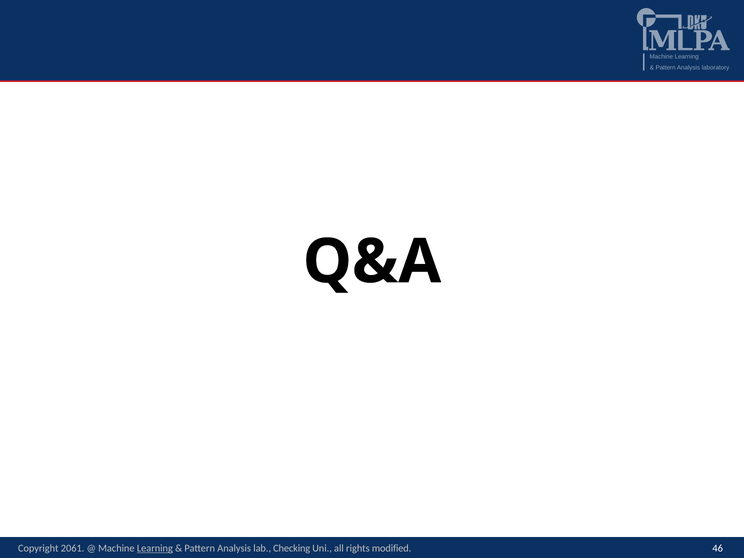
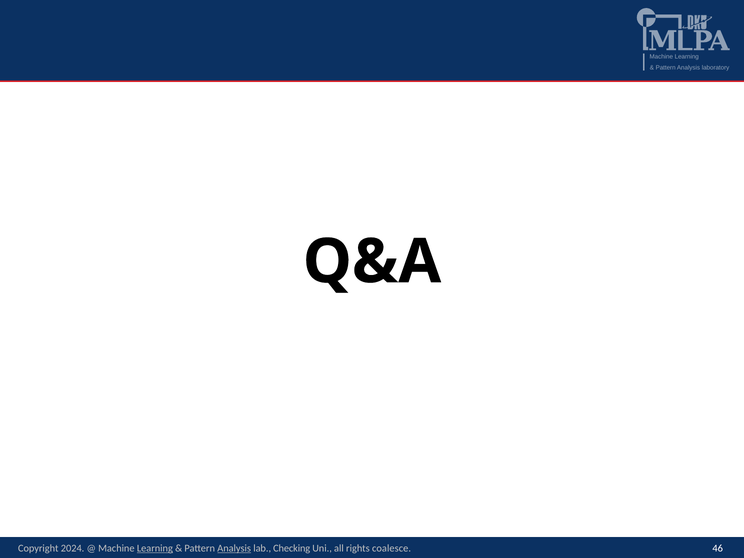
2061: 2061 -> 2024
Analysis at (234, 548) underline: none -> present
modified: modified -> coalesce
